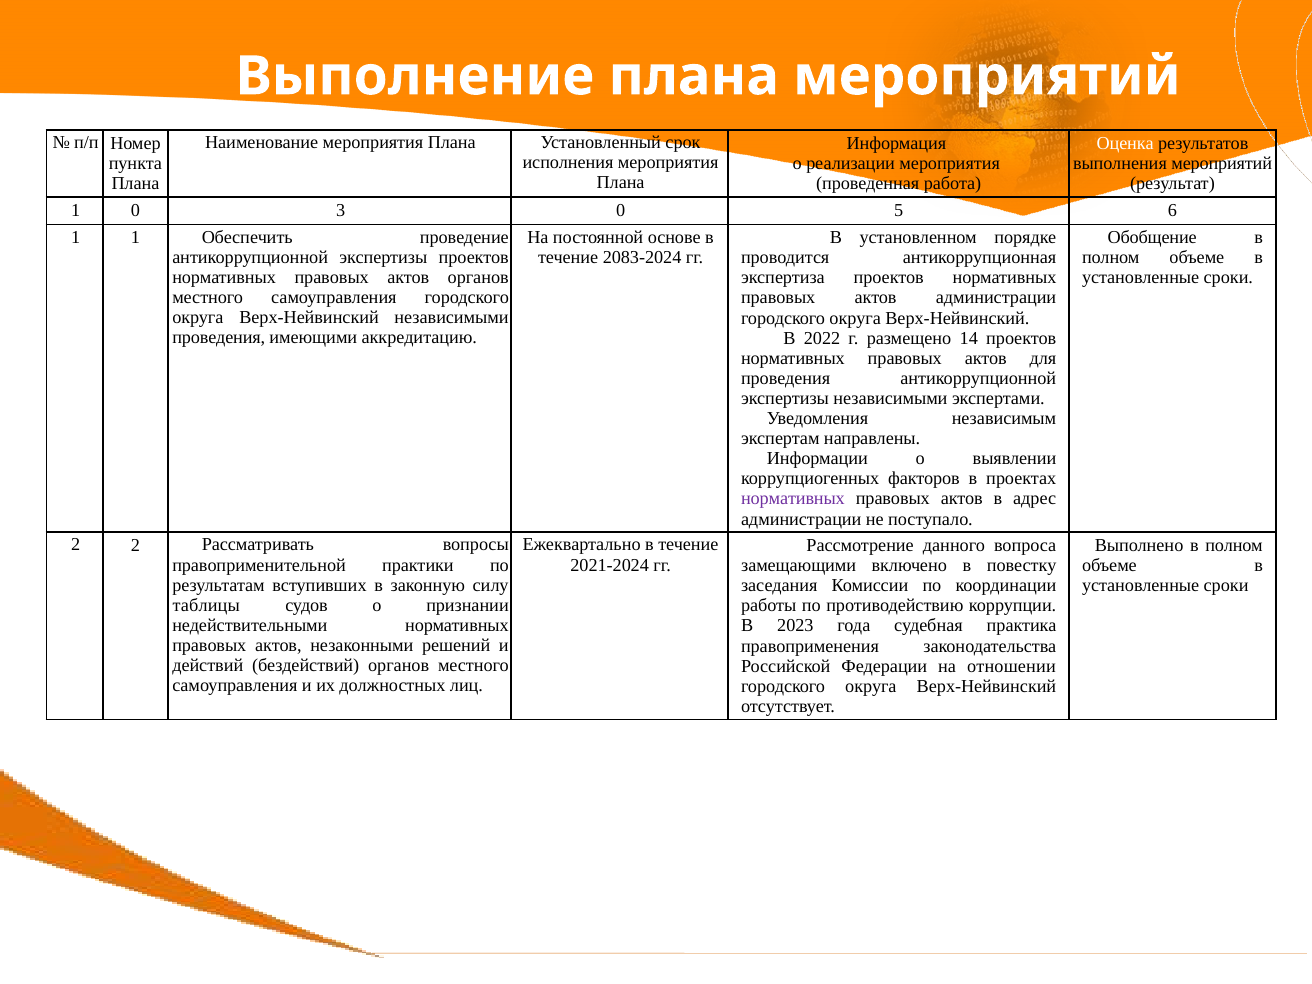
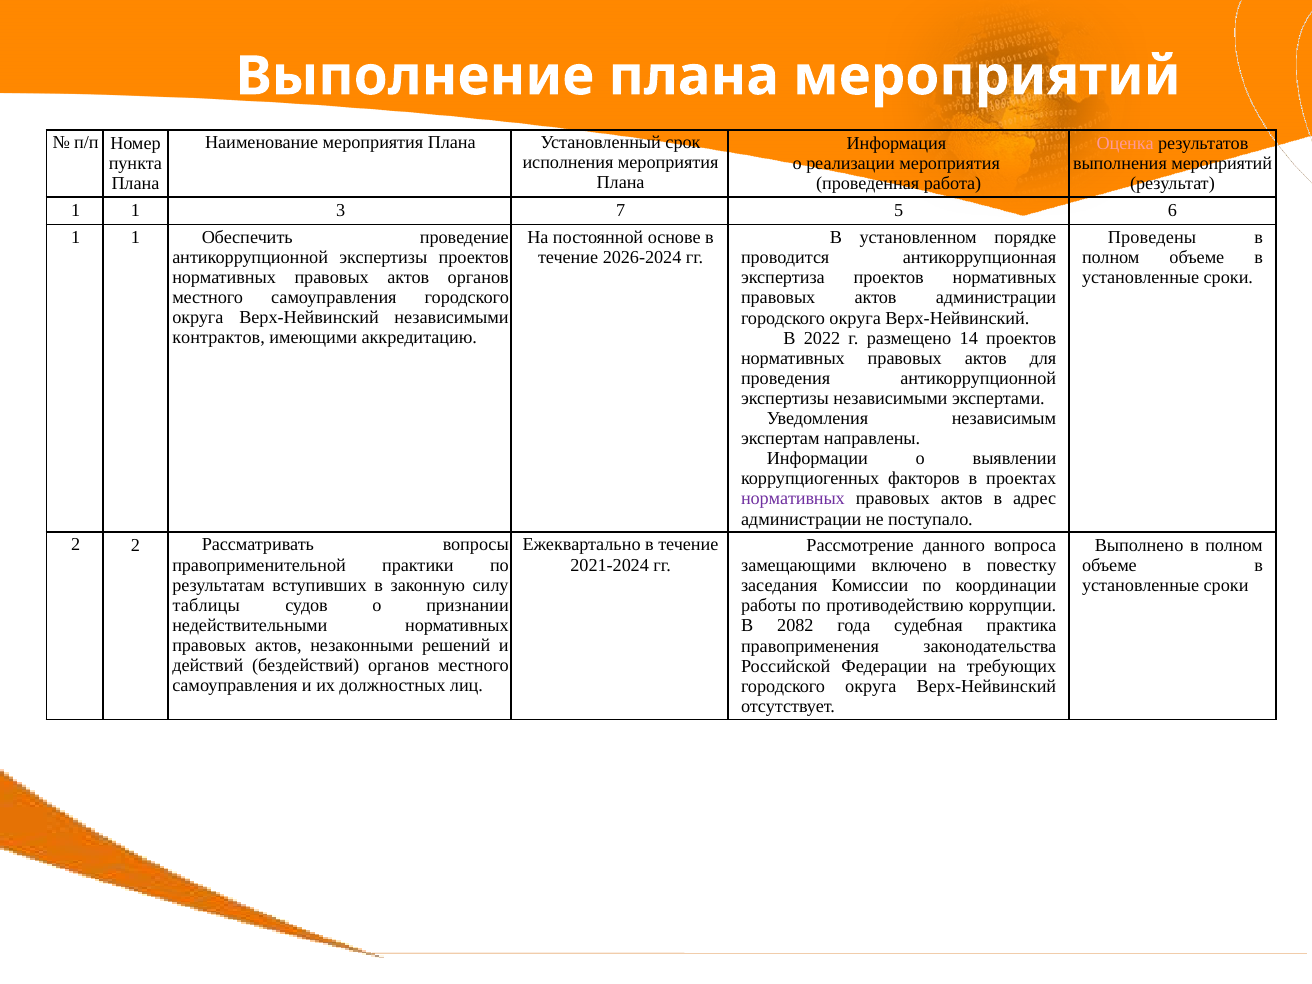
Оценка colour: white -> pink
0 at (136, 211): 0 -> 1
3 0: 0 -> 7
Обобщение: Обобщение -> Проведены
2083-2024: 2083-2024 -> 2026-2024
проведения at (219, 338): проведения -> контрактов
2023: 2023 -> 2082
отношении: отношении -> требующих
